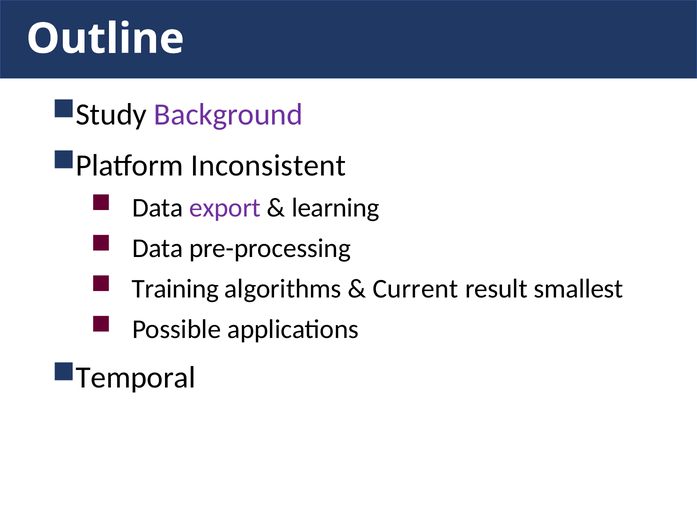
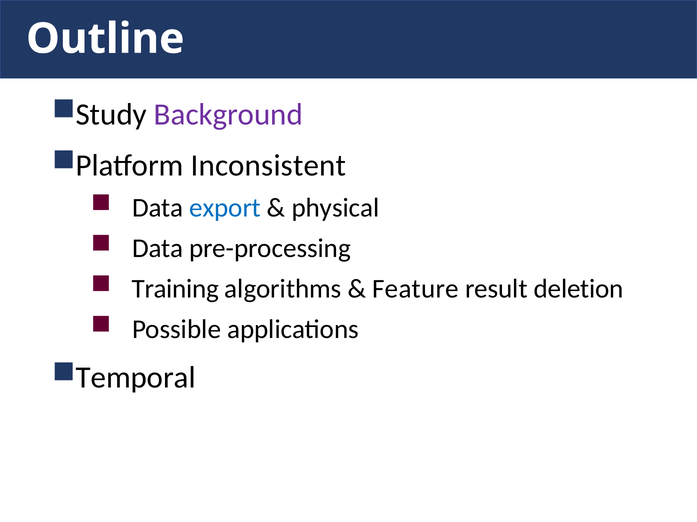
export colour: purple -> blue
learning: learning -> physical
Current: Current -> Feature
smallest: smallest -> deletion
